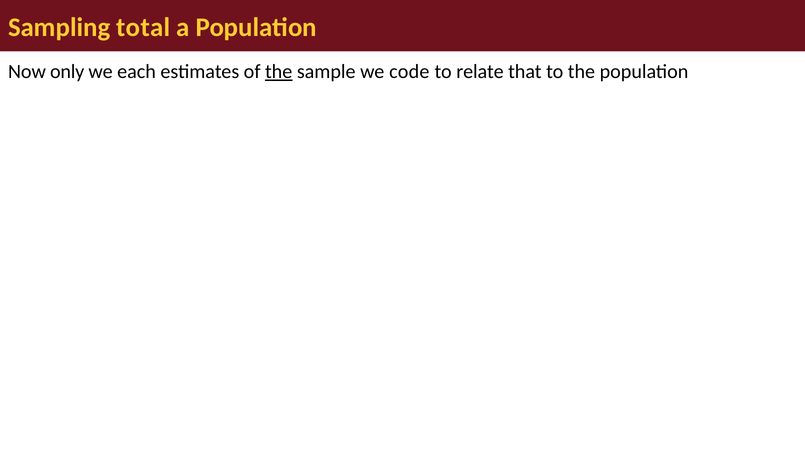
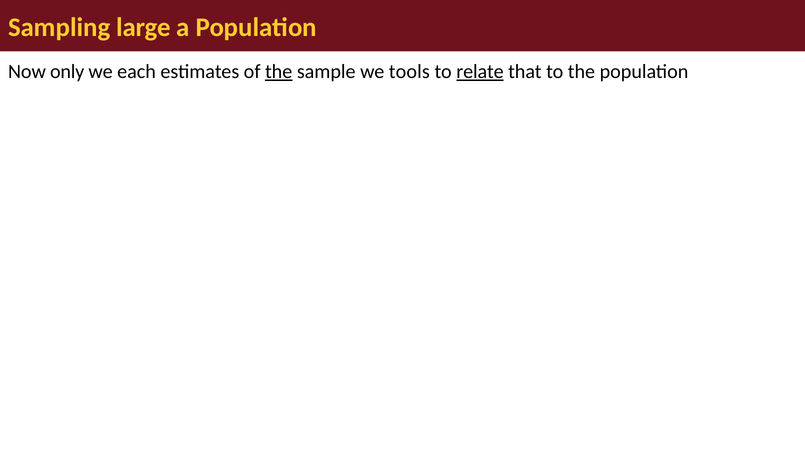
total: total -> large
code: code -> tools
relate underline: none -> present
